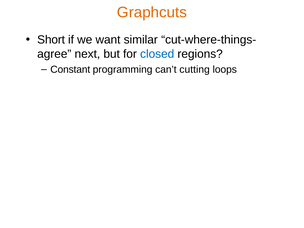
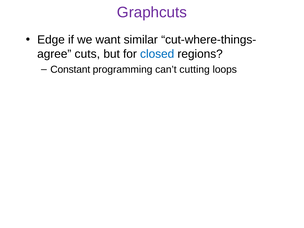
Graphcuts colour: orange -> purple
Short: Short -> Edge
next: next -> cuts
